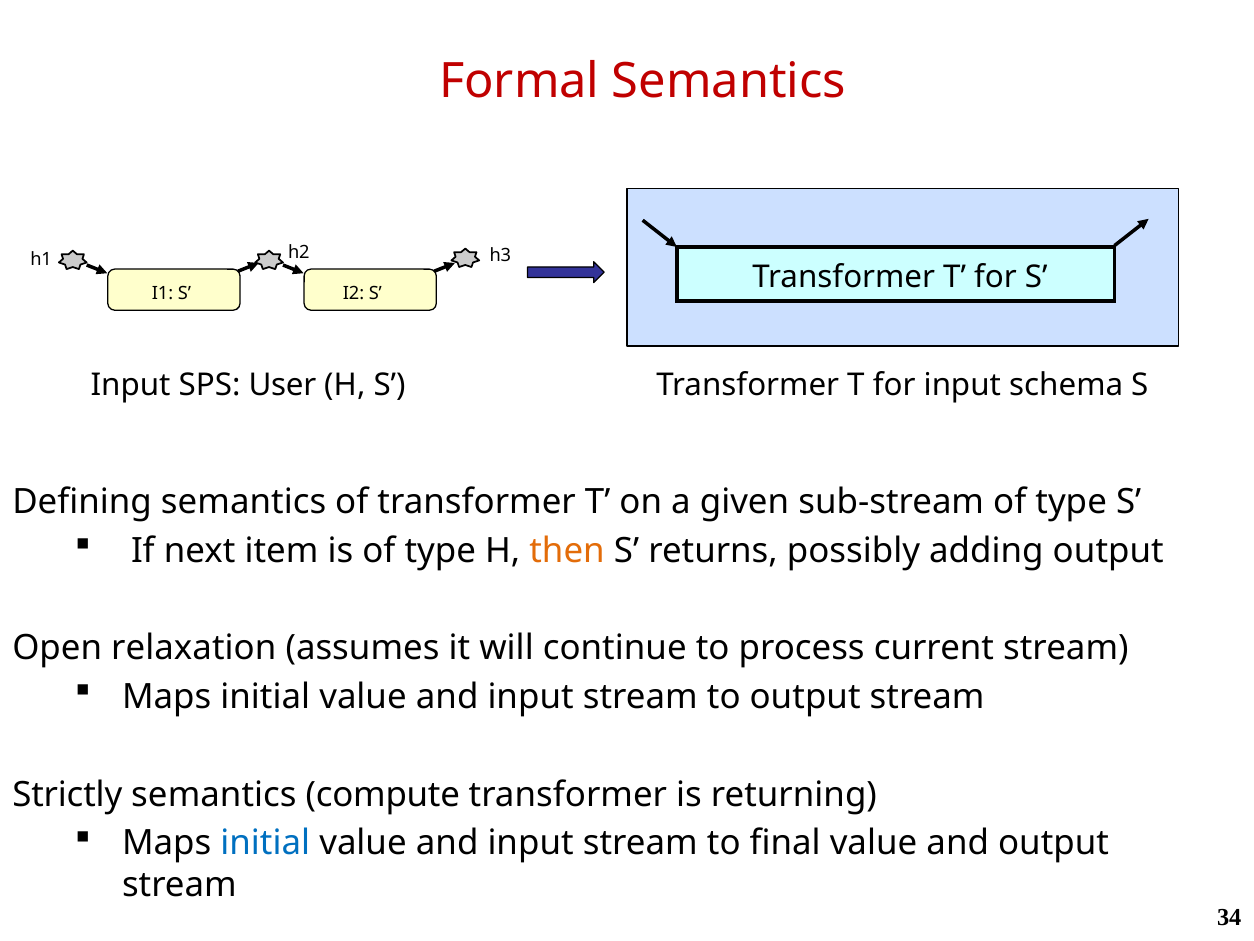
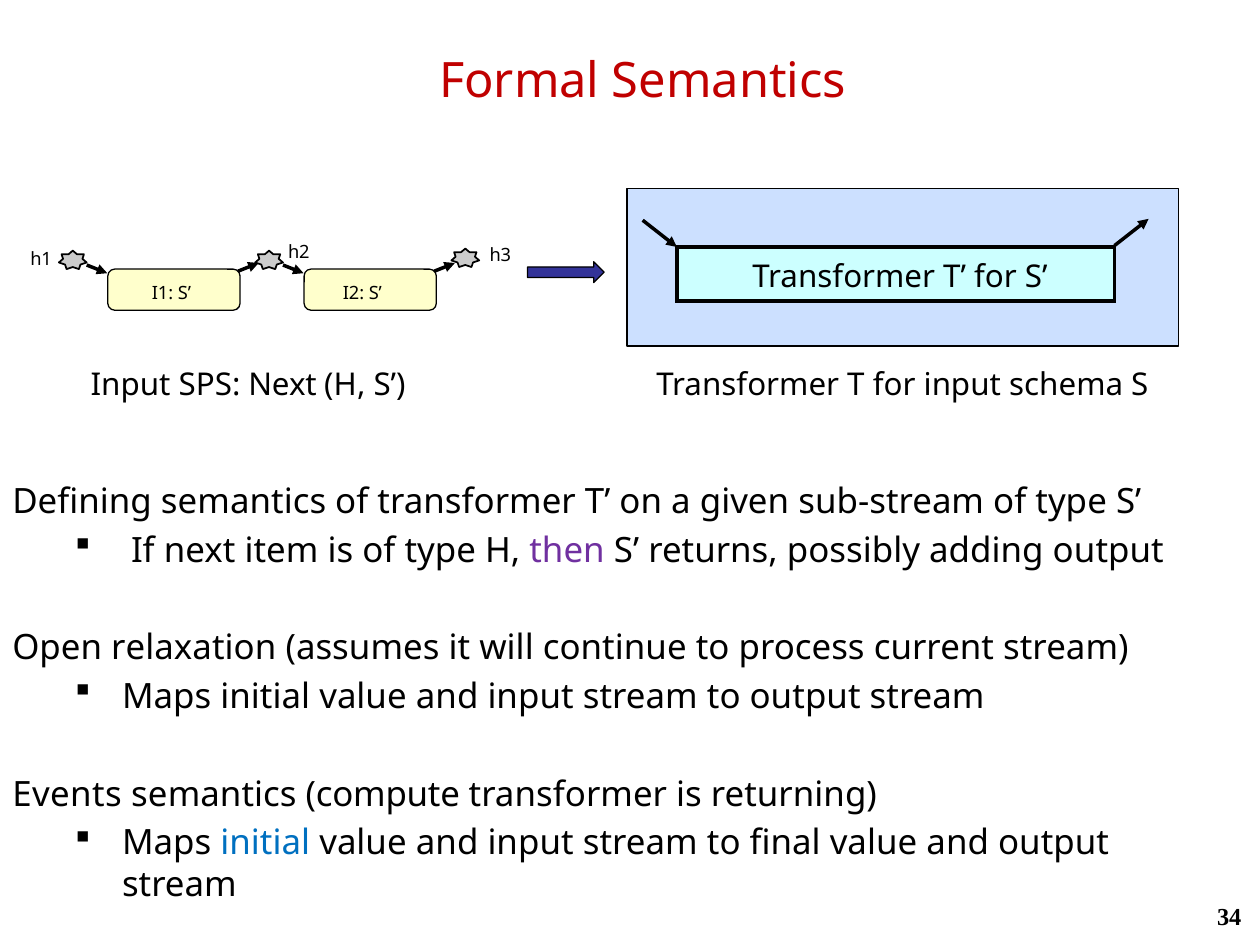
SPS User: User -> Next
then colour: orange -> purple
Strictly: Strictly -> Events
